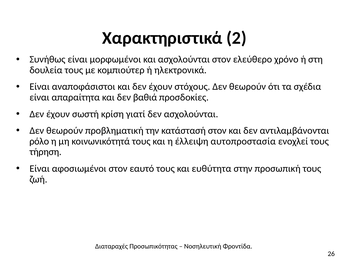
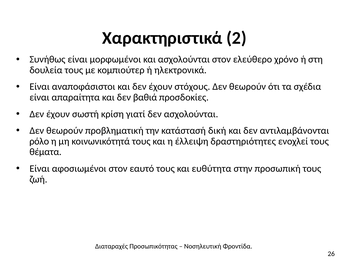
κατάστασή στον: στον -> δική
αυτοπροστασία: αυτοπροστασία -> δραστηριότητες
τήρηση: τήρηση -> θέματα
